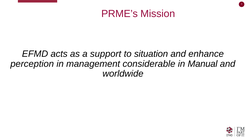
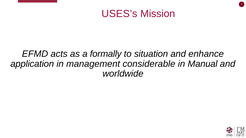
PRME’s: PRME’s -> USES’s
support: support -> formally
perception: perception -> application
